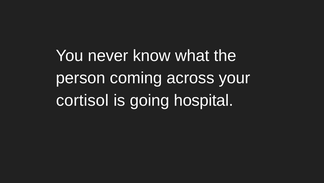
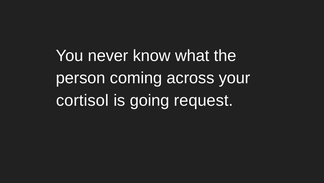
hospital: hospital -> request
